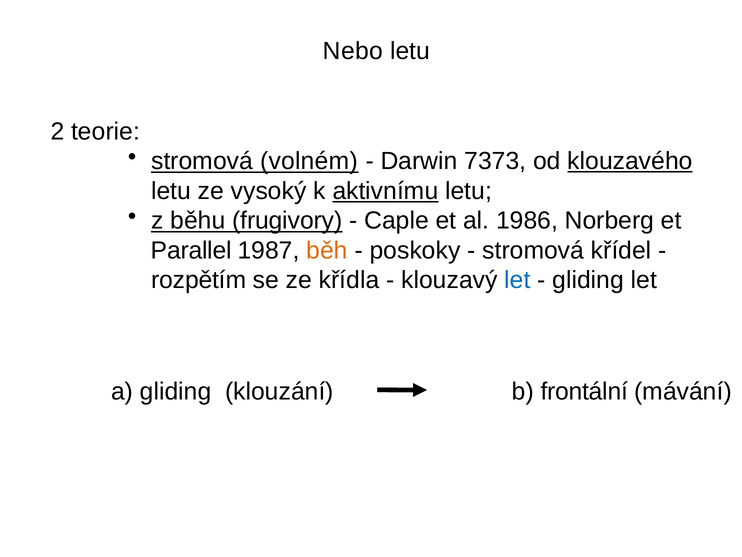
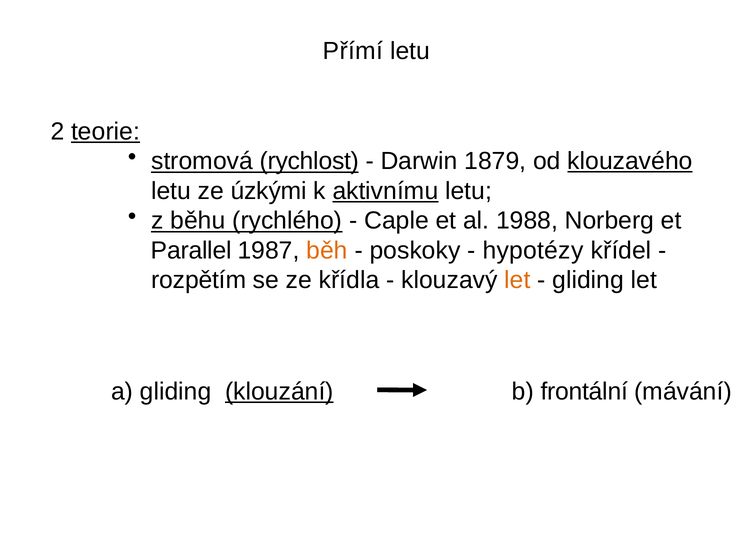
Nebo: Nebo -> Přímí
teorie underline: none -> present
volném: volném -> rychlost
7373: 7373 -> 1879
vysoký: vysoký -> úzkými
frugivory: frugivory -> rychlého
1986: 1986 -> 1988
stromová at (533, 250): stromová -> hypotézy
let at (517, 280) colour: blue -> orange
klouzání underline: none -> present
